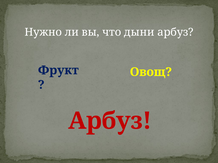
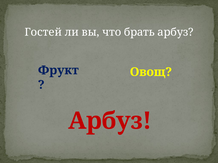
Нужно: Нужно -> Гостей
дыни: дыни -> брать
